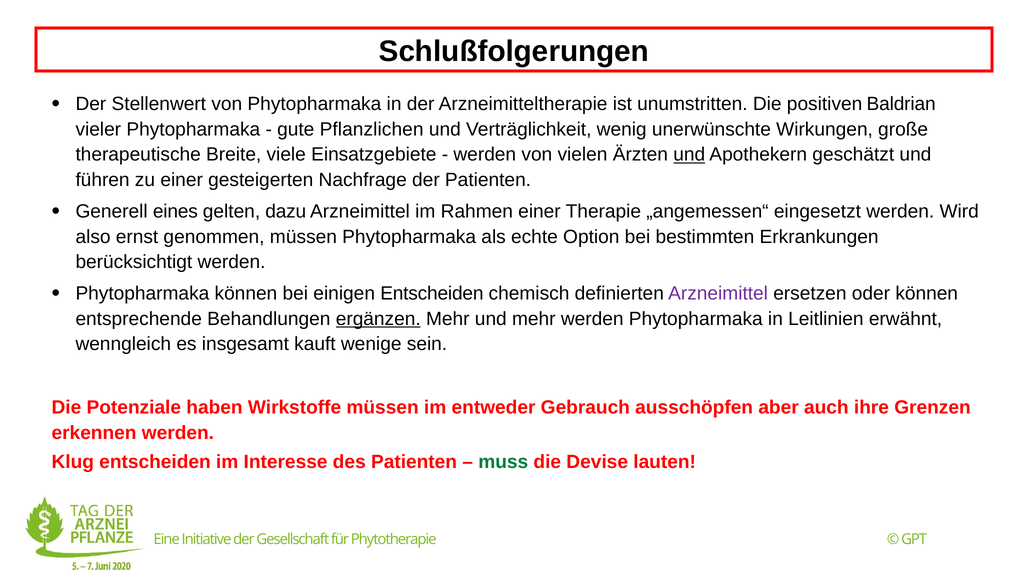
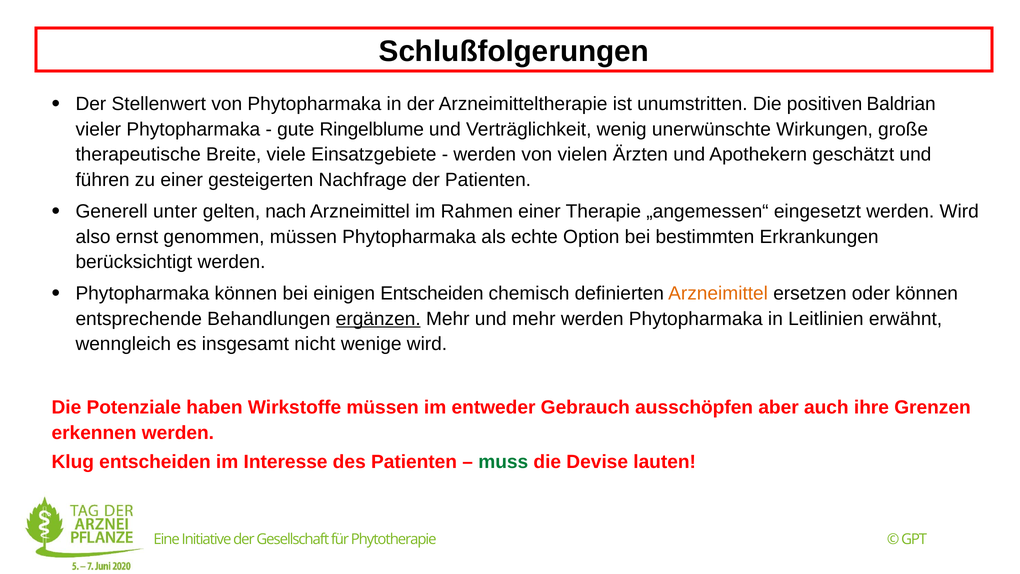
Pflanzlichen: Pflanzlichen -> Ringelblume
und at (689, 155) underline: present -> none
eines: eines -> unter
dazu: dazu -> nach
Arzneimittel at (718, 294) colour: purple -> orange
kauft: kauft -> nicht
wenige sein: sein -> wird
